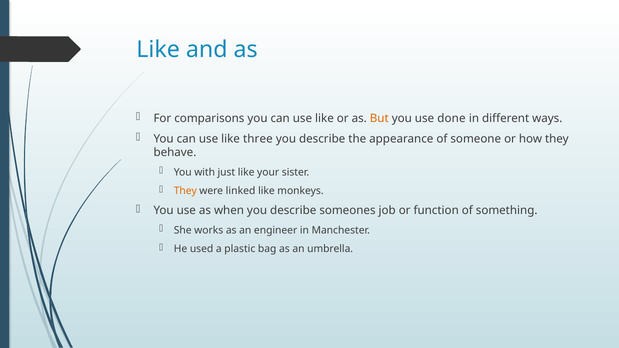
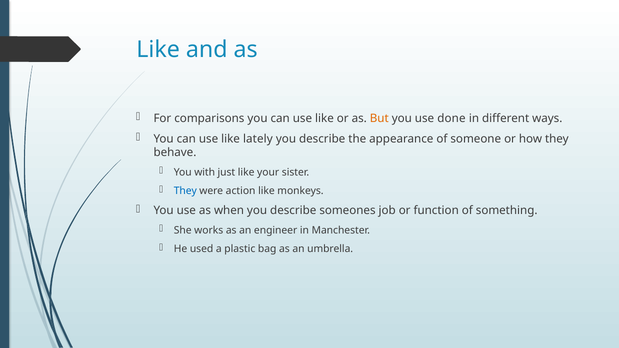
three: three -> lately
They at (185, 191) colour: orange -> blue
linked: linked -> action
